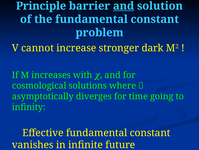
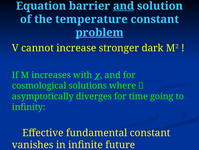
Principle: Principle -> Equation
the fundamental: fundamental -> temperature
problem underline: none -> present
